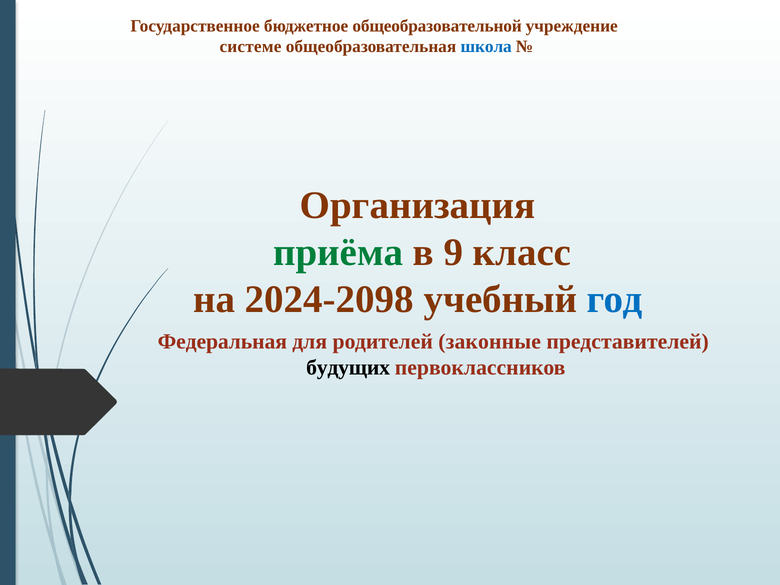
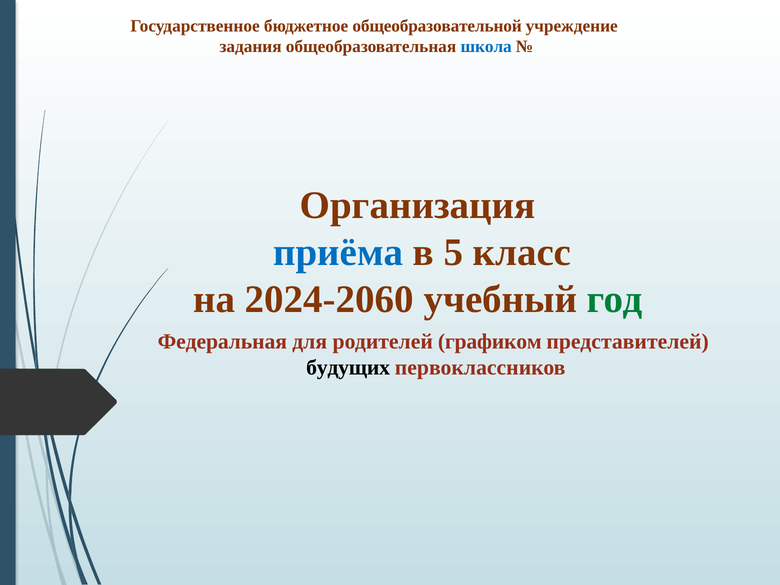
системе: системе -> задания
приёма colour: green -> blue
9: 9 -> 5
2024-2098: 2024-2098 -> 2024-2060
год colour: blue -> green
законные: законные -> графиком
